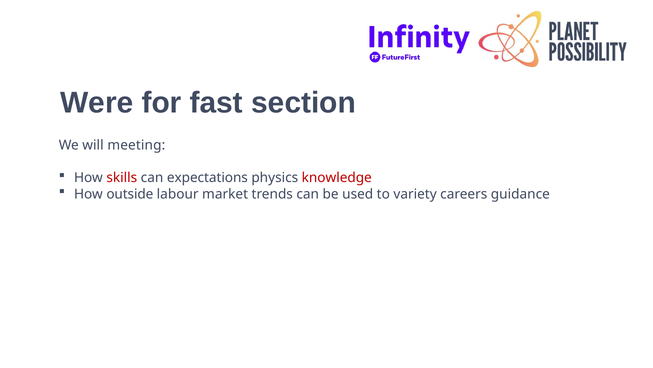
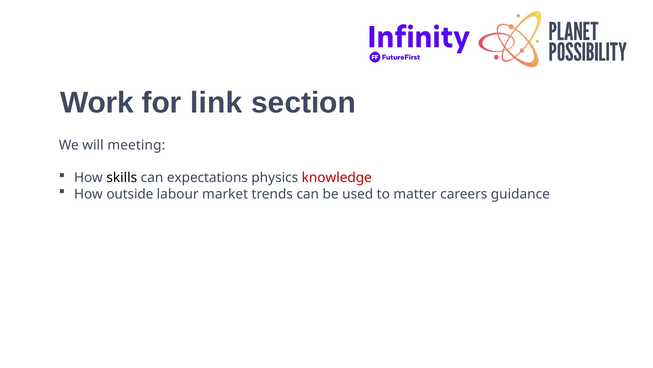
Were: Were -> Work
fast: fast -> link
skills colour: red -> black
variety: variety -> matter
